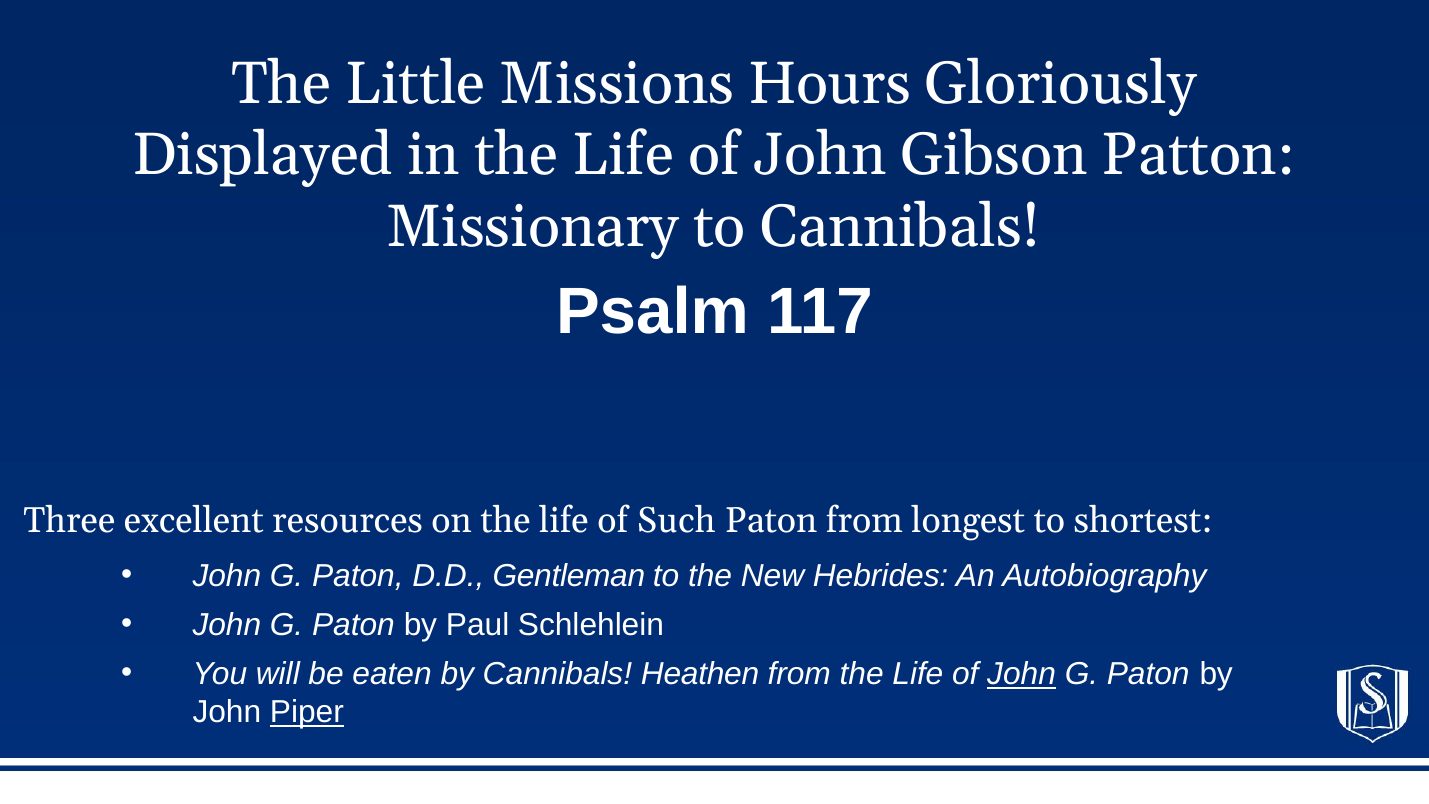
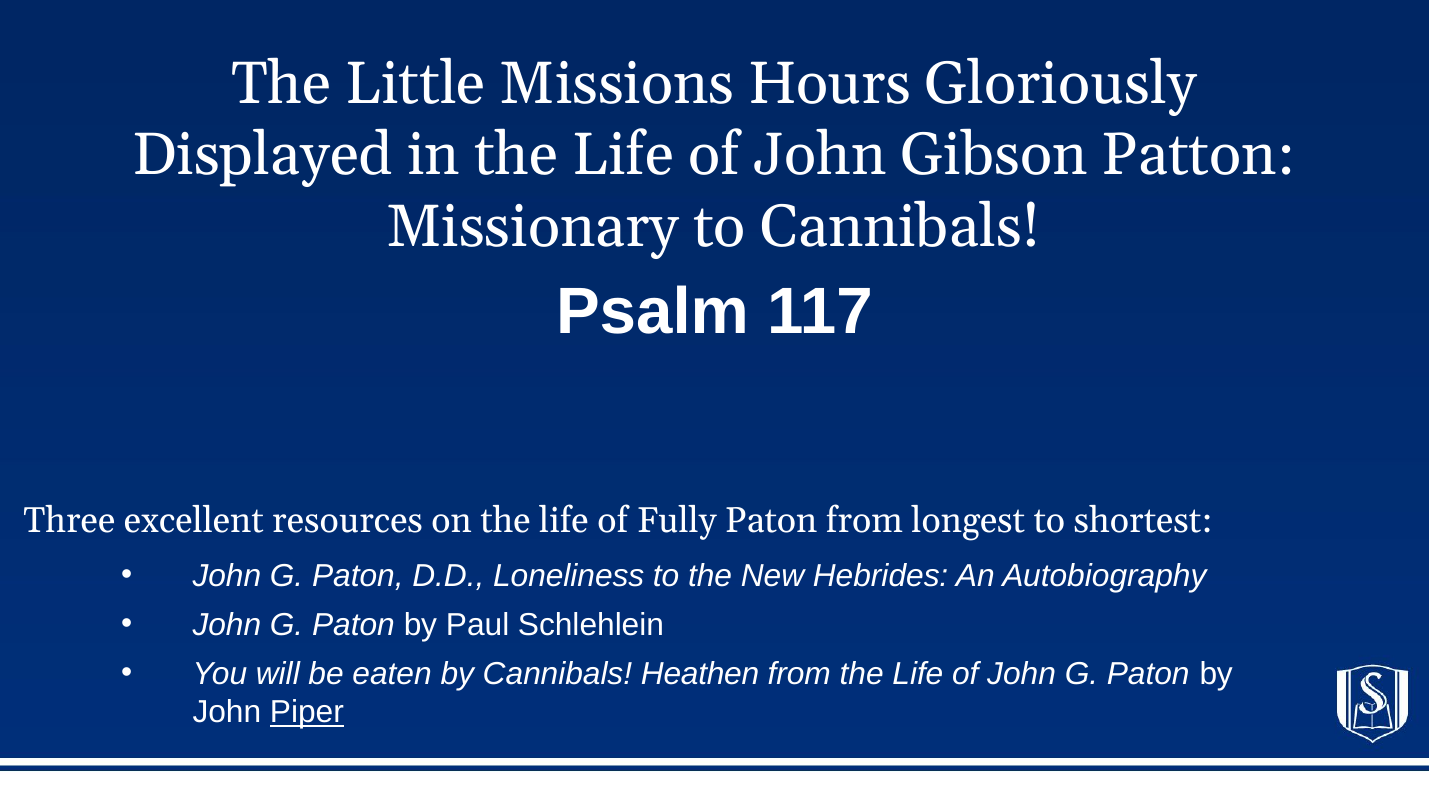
Such: Such -> Fully
Gentleman: Gentleman -> Loneliness
John at (1022, 674) underline: present -> none
